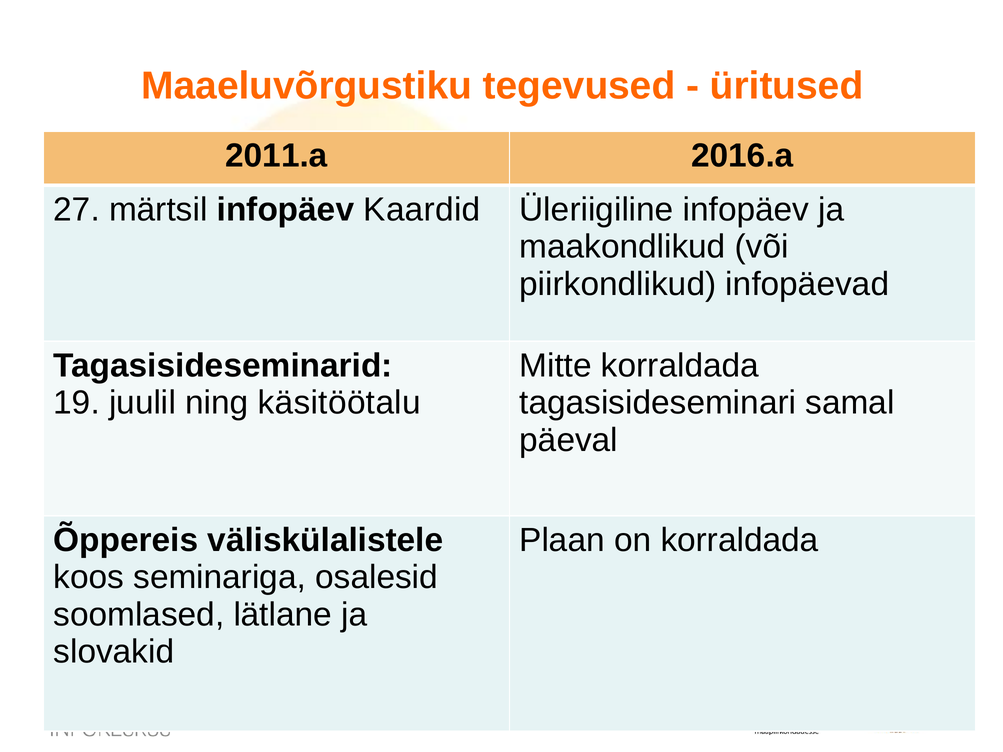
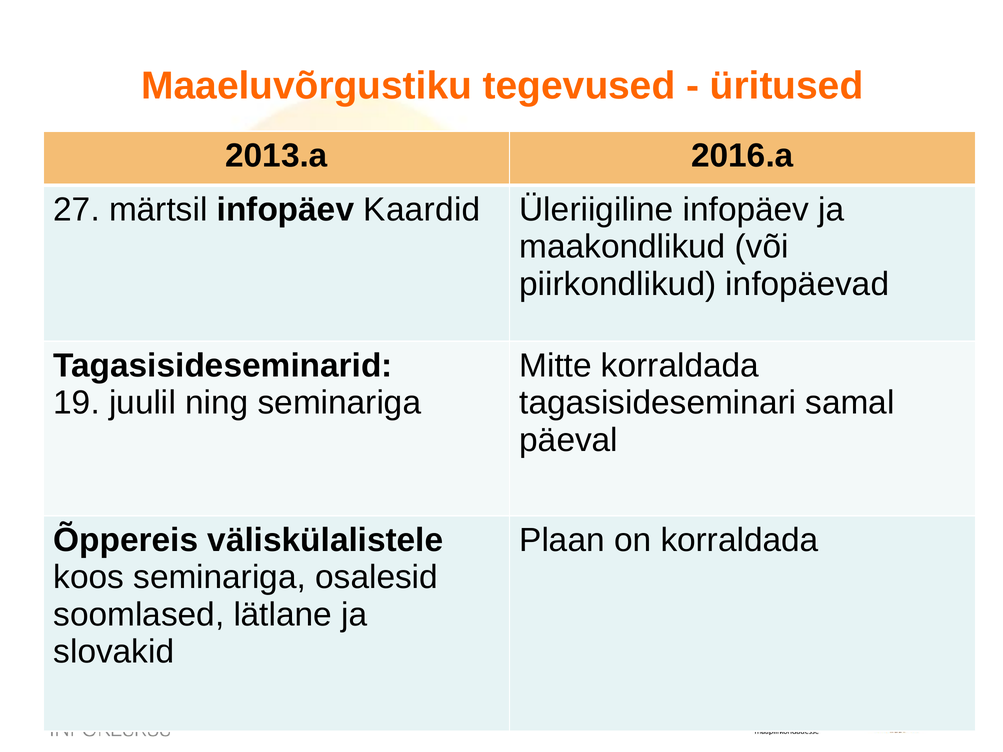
2011.a: 2011.a -> 2013.a
ning käsitöötalu: käsitöötalu -> seminariga
